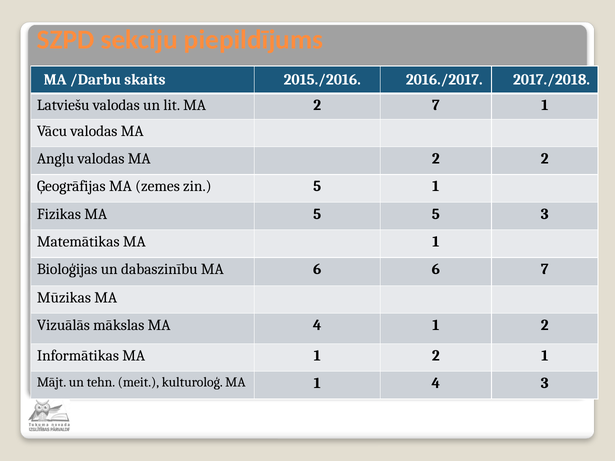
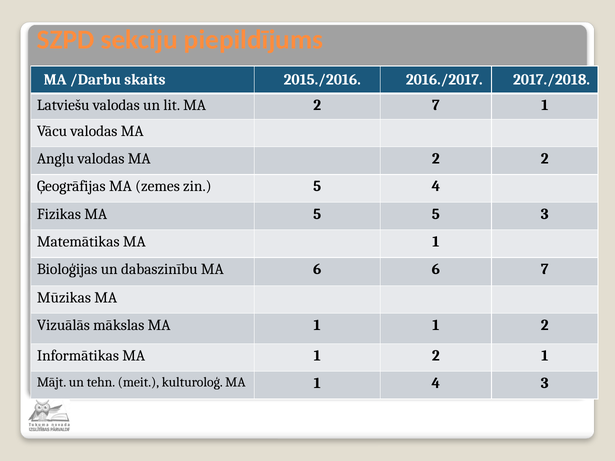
5 1: 1 -> 4
mākslas MA 4: 4 -> 1
